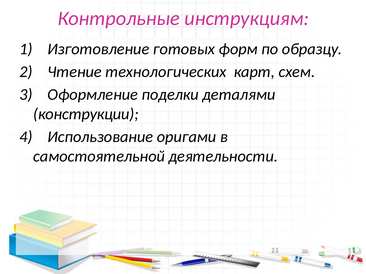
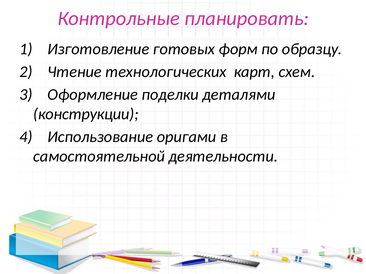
инструкциям: инструкциям -> планировать
